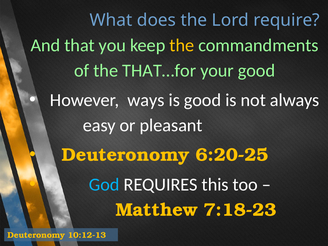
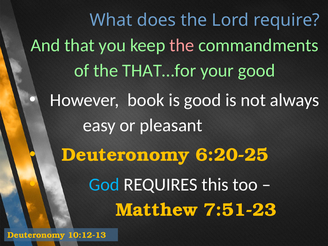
the at (182, 45) colour: yellow -> pink
ways: ways -> book
7:18-23: 7:18-23 -> 7:51-23
